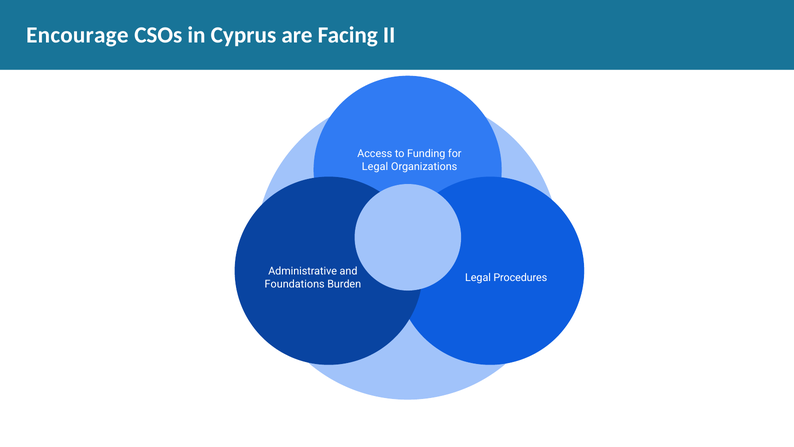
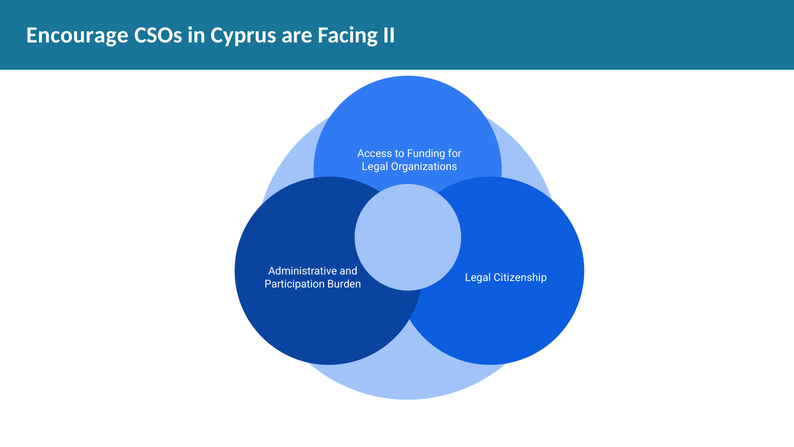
Procedures: Procedures -> Citizenship
Foundations: Foundations -> Participation
